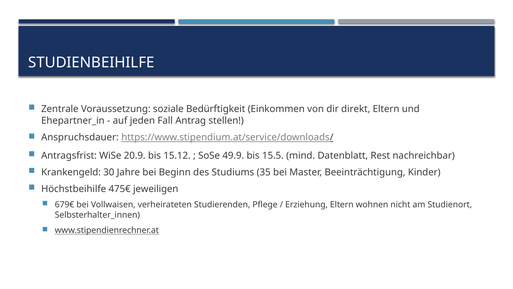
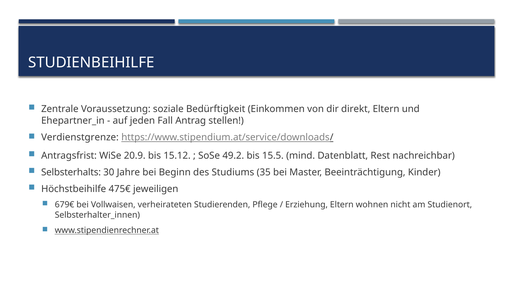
Anspruchsdauer: Anspruchsdauer -> Verdienstgrenze
49.9: 49.9 -> 49.2
Krankengeld: Krankengeld -> Selbsterhalts
